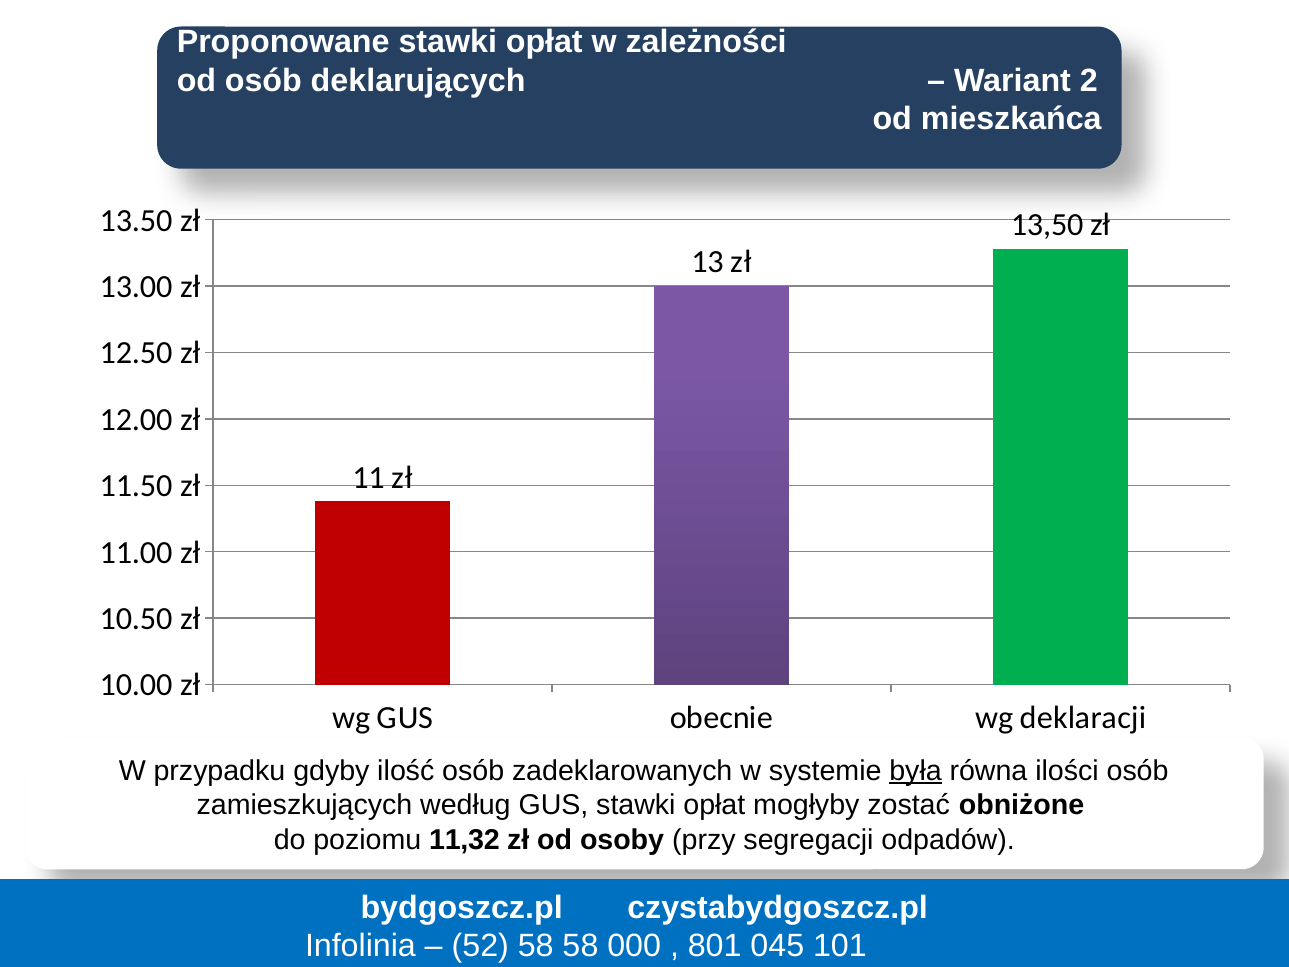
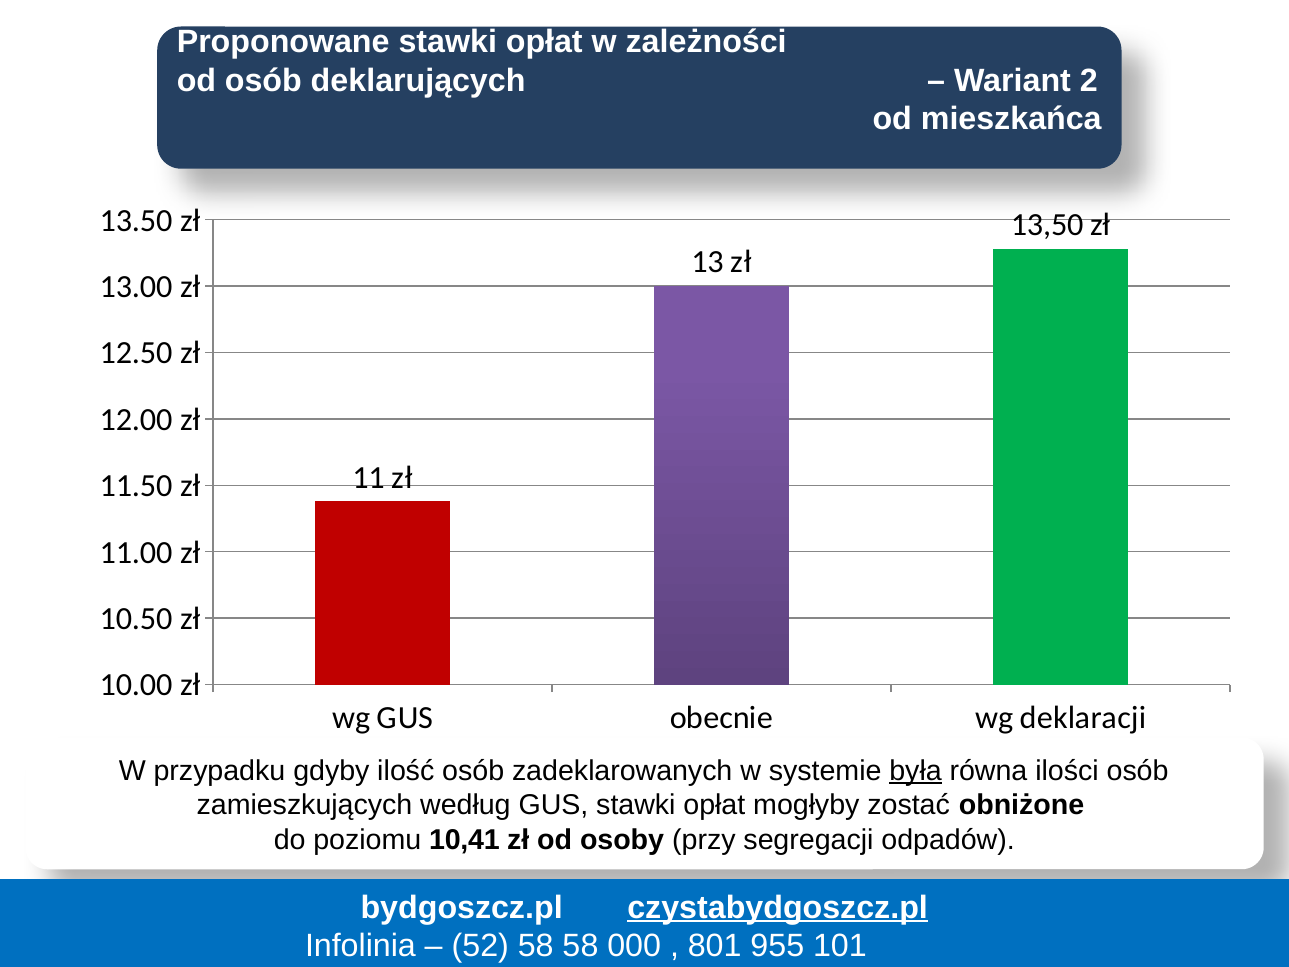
11,32: 11,32 -> 10,41
czystabydgoszcz.pl underline: none -> present
045: 045 -> 955
